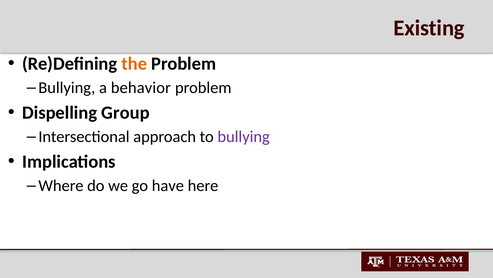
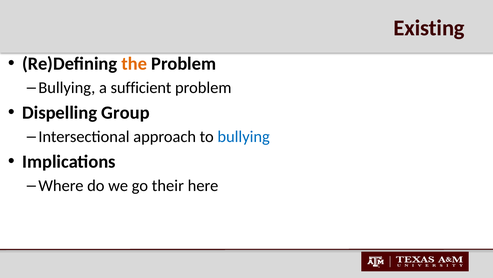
behavior: behavior -> sufficient
bullying at (244, 137) colour: purple -> blue
have: have -> their
